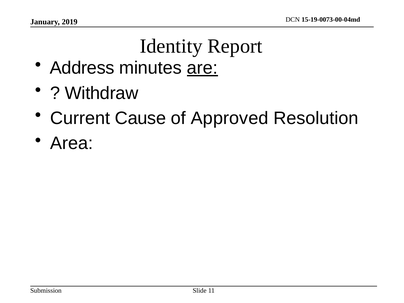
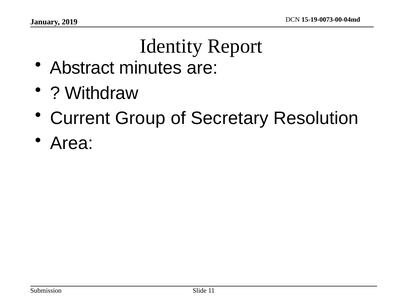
Address: Address -> Abstract
are underline: present -> none
Cause: Cause -> Group
Approved: Approved -> Secretary
